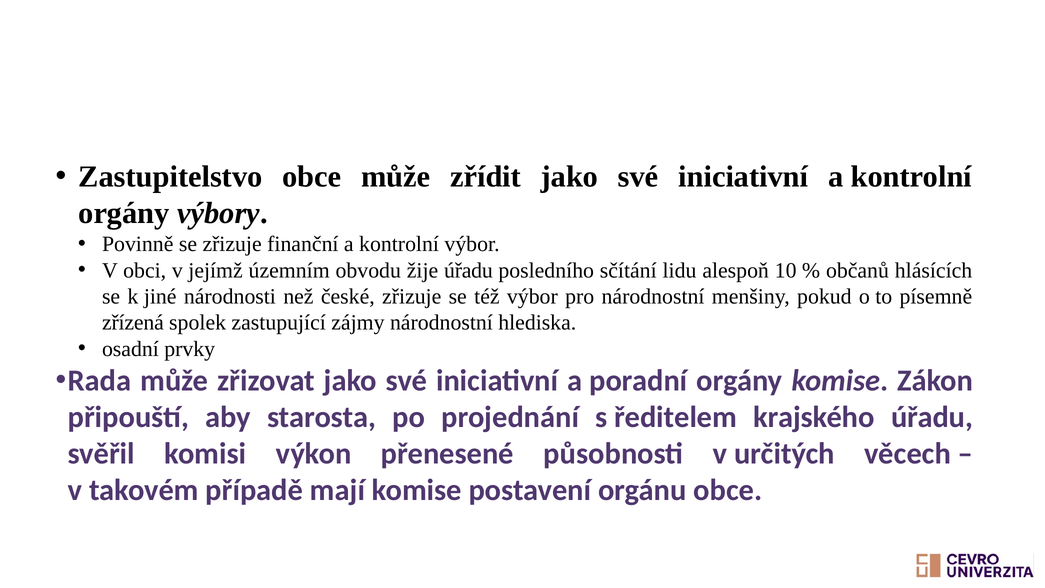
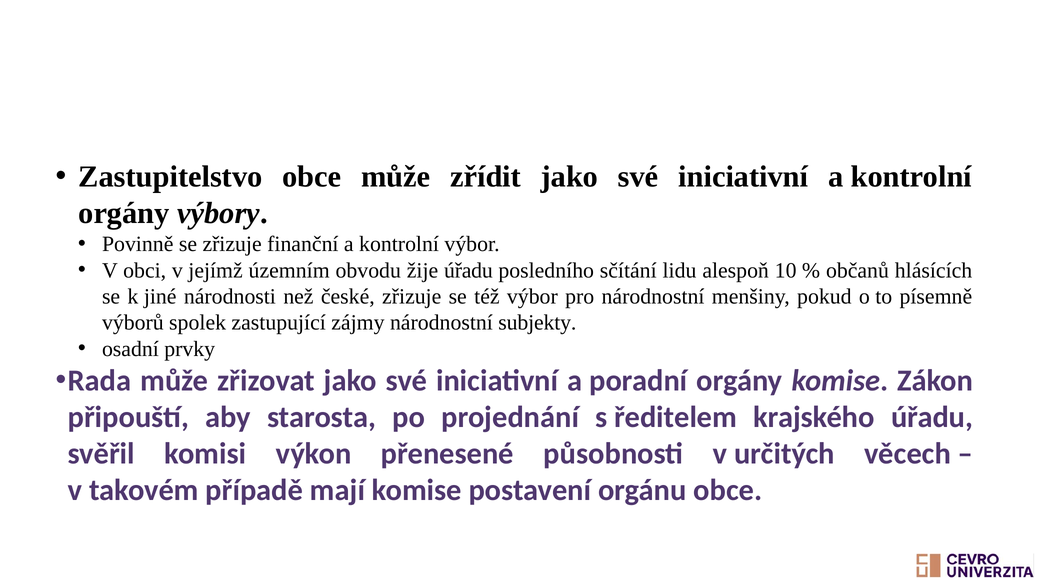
zřízená: zřízená -> výborů
hlediska: hlediska -> subjekty
